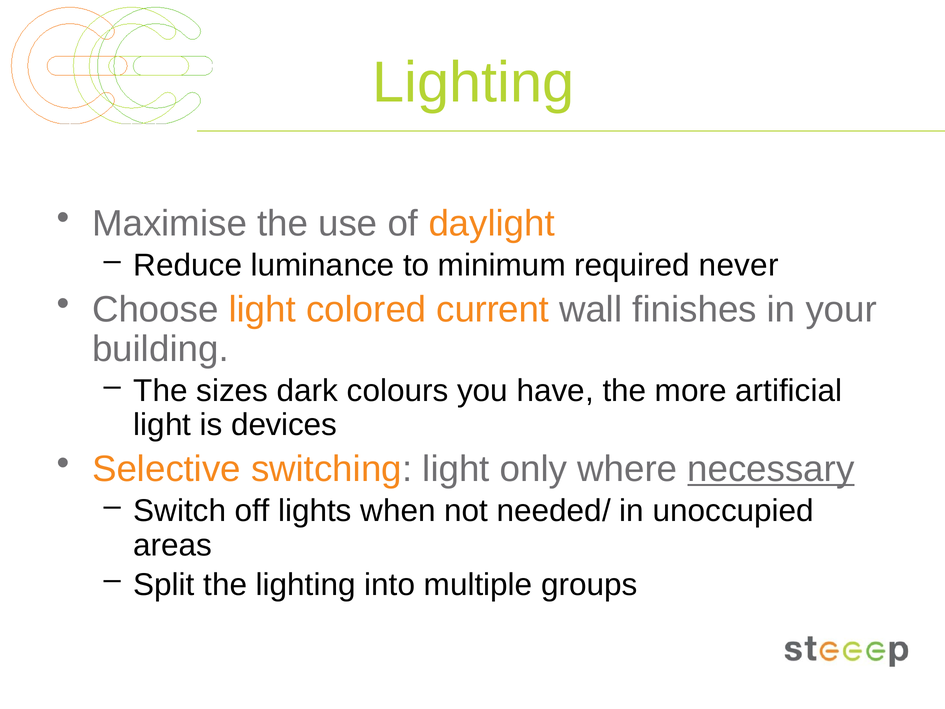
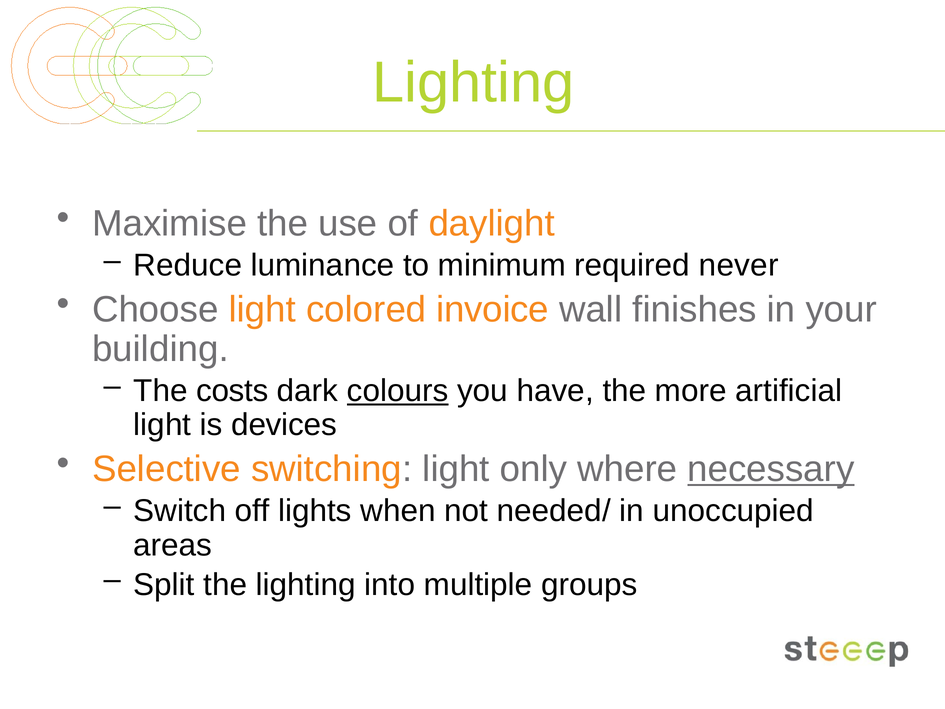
current: current -> invoice
sizes: sizes -> costs
colours underline: none -> present
